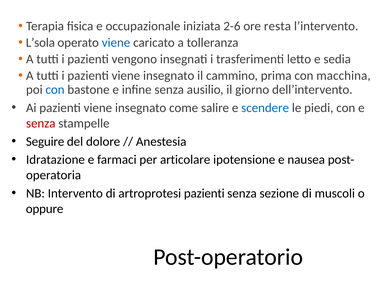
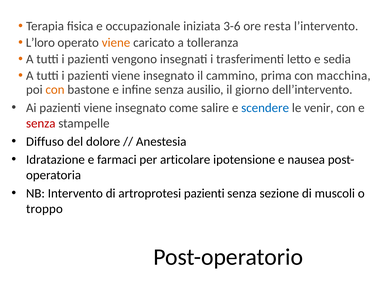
2-6: 2-6 -> 3-6
L’sola: L’sola -> L’loro
viene at (116, 43) colour: blue -> orange
con at (55, 90) colour: blue -> orange
piedi: piedi -> venir
Seguire: Seguire -> Diffuso
oppure: oppure -> troppo
